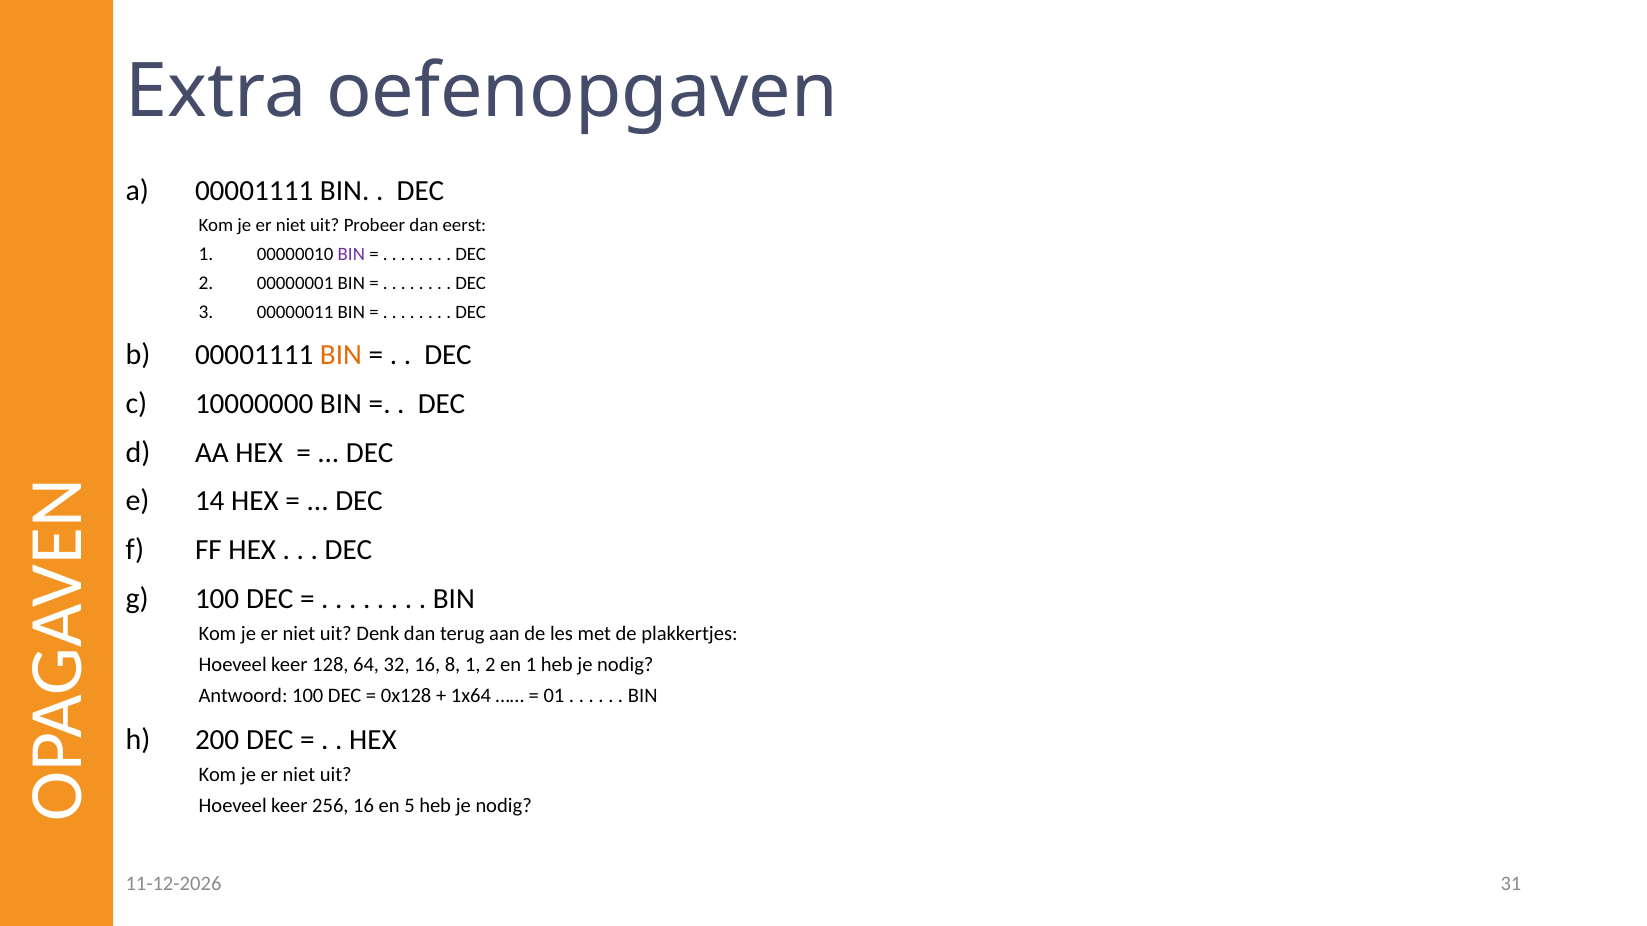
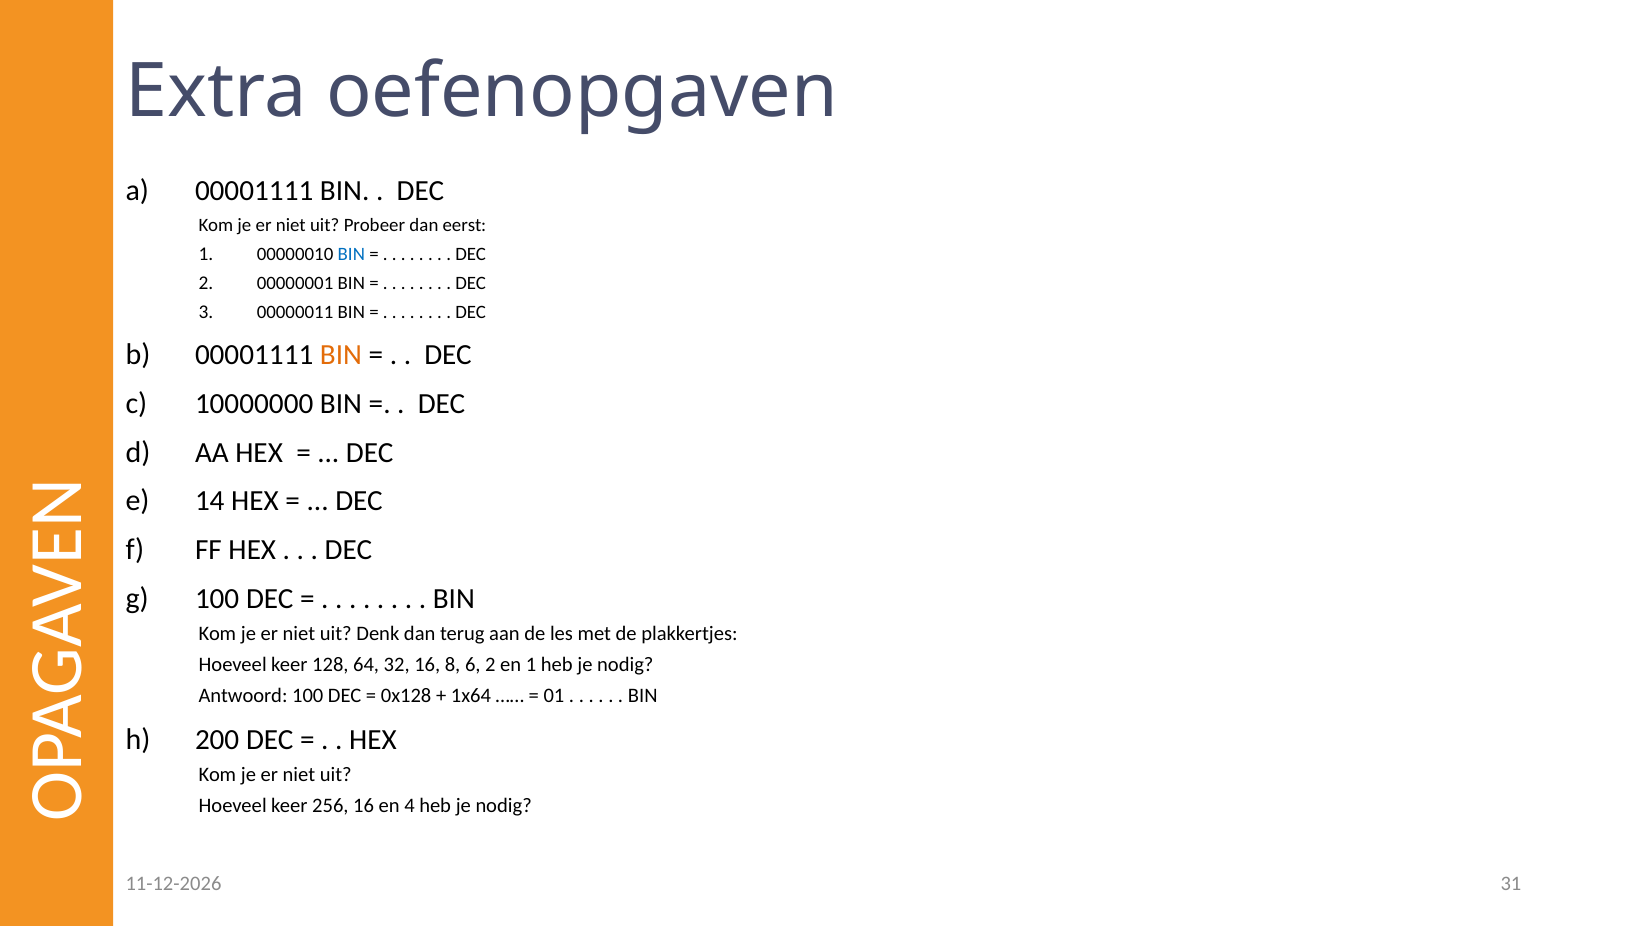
BIN at (351, 255) colour: purple -> blue
8 1: 1 -> 6
5: 5 -> 4
